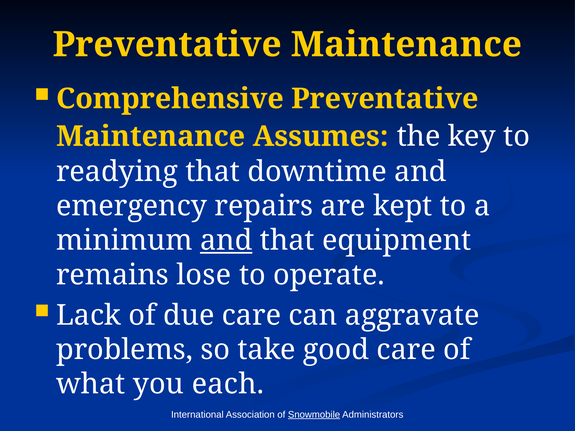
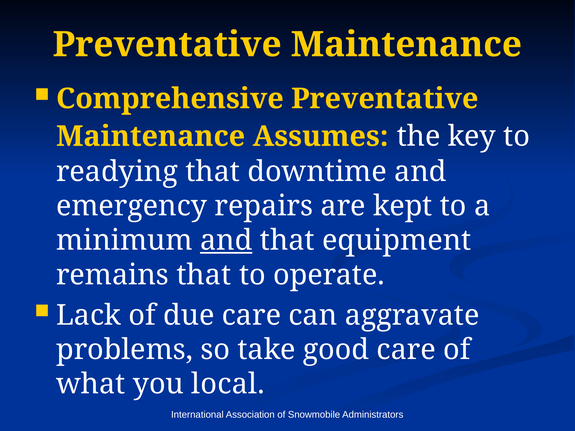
remains lose: lose -> that
each: each -> local
Snowmobile underline: present -> none
